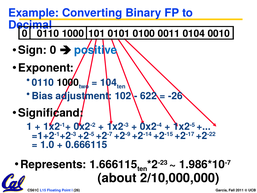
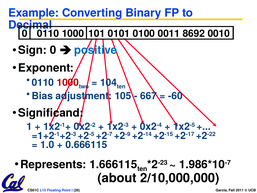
0104: 0104 -> 8692
1000 at (68, 83) colour: black -> red
102: 102 -> 105
622: 622 -> 667
-26: -26 -> -60
